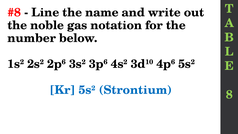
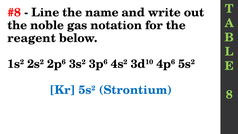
number: number -> reagent
